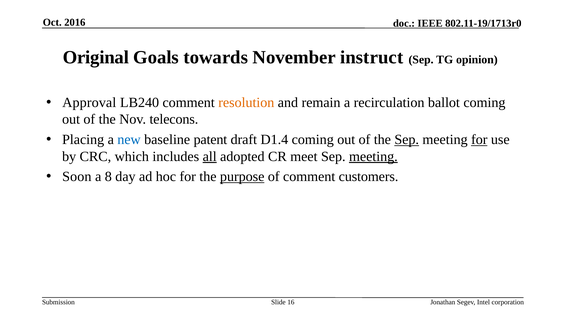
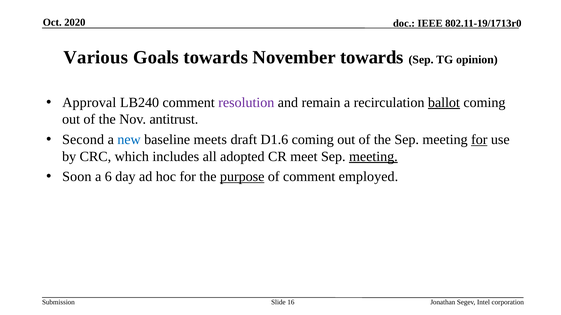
2016: 2016 -> 2020
Original: Original -> Various
November instruct: instruct -> towards
resolution colour: orange -> purple
ballot underline: none -> present
telecons: telecons -> antitrust
Placing: Placing -> Second
patent: patent -> meets
D1.4: D1.4 -> D1.6
Sep at (407, 140) underline: present -> none
all underline: present -> none
8: 8 -> 6
customers: customers -> employed
